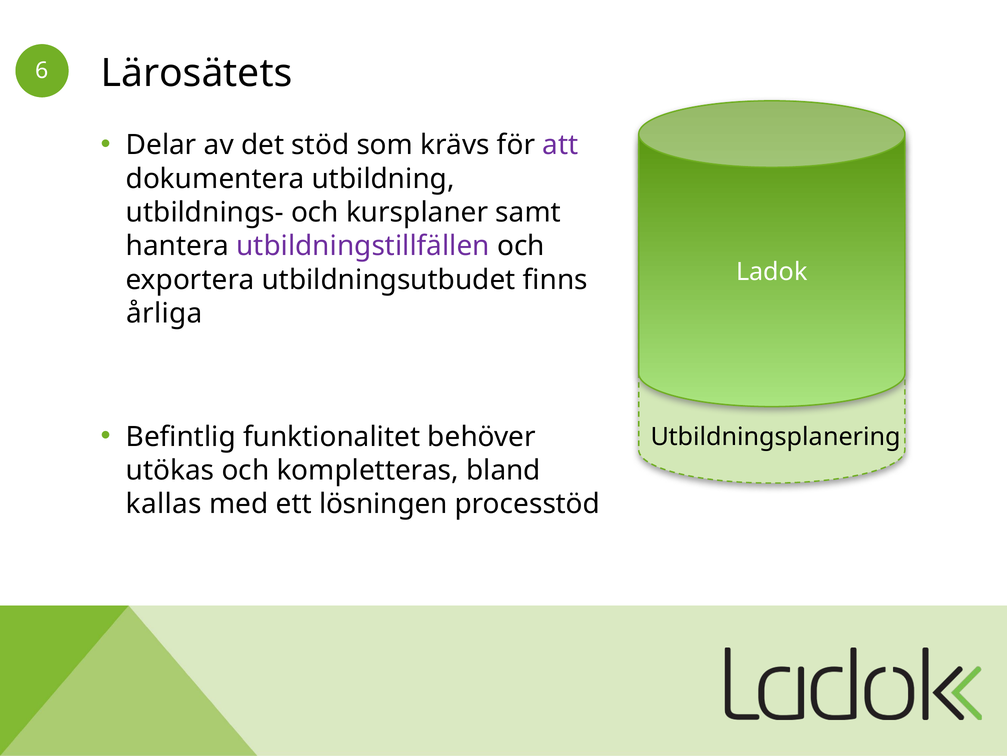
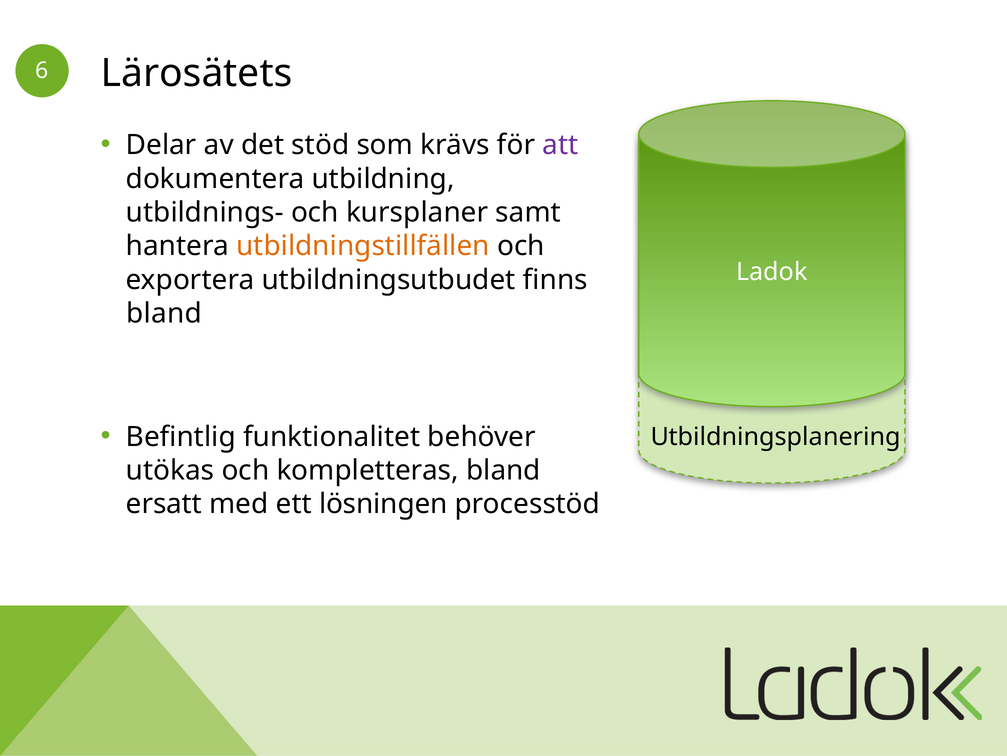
utbildningstillfällen colour: purple -> orange
årliga at (164, 313): årliga -> bland
kallas: kallas -> ersatt
